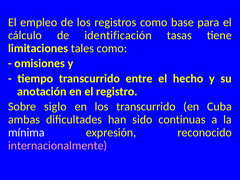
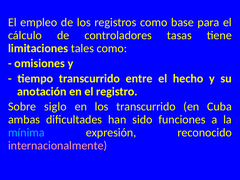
identificación: identificación -> controladores
continuas: continuas -> funciones
mínima colour: white -> light blue
